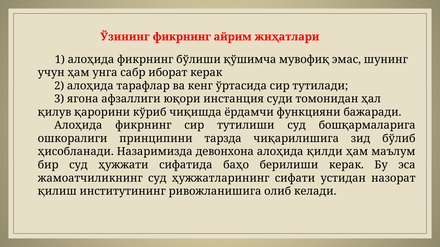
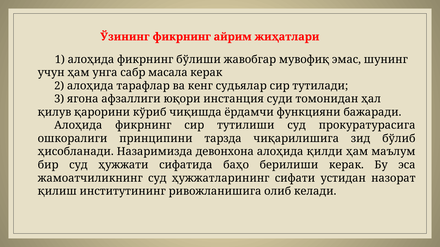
қўшимча: қўшимча -> жавобгар
иборат: иборат -> масала
ўртасида: ўртасида -> судьялар
бошқармаларига: бошқармаларига -> прокуратурасига
